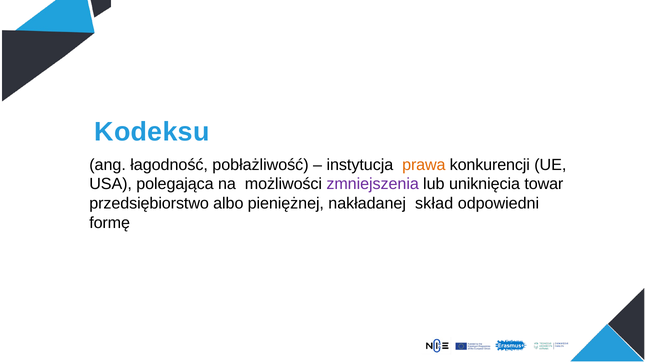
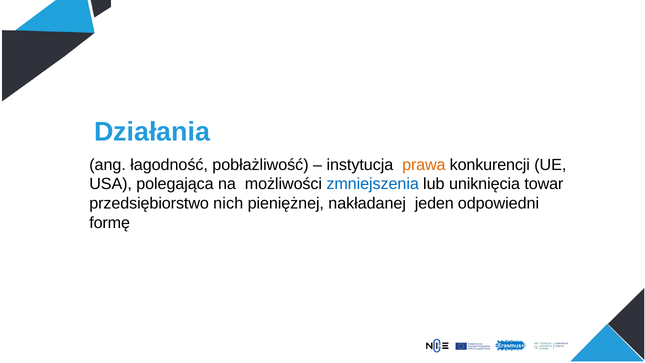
Kodeksu: Kodeksu -> Działania
zmniejszenia colour: purple -> blue
albo: albo -> nich
skład: skład -> jeden
